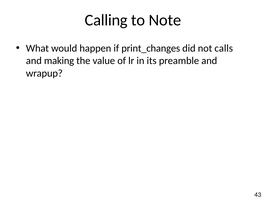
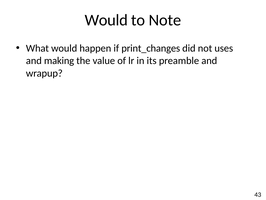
Calling at (106, 20): Calling -> Would
calls: calls -> uses
